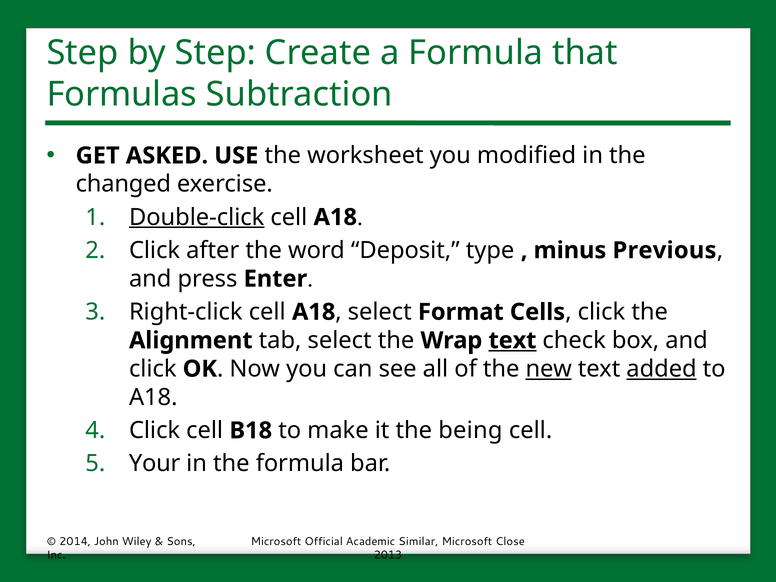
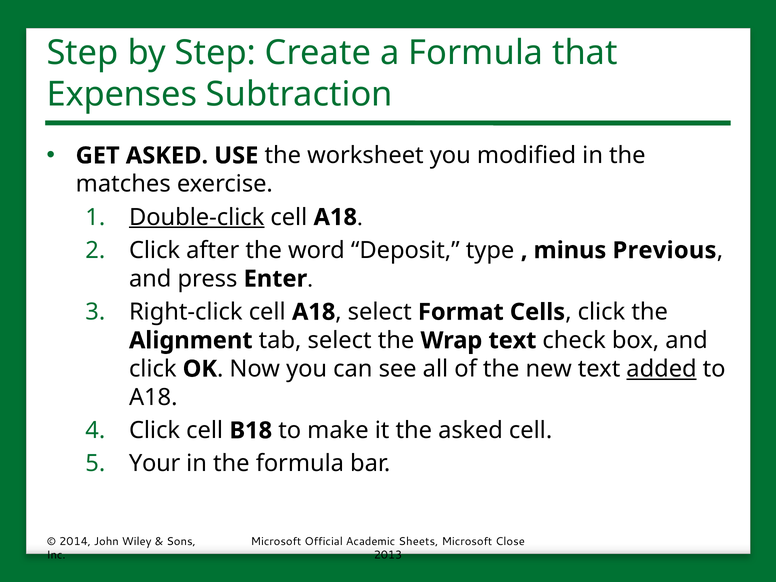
Formulas: Formulas -> Expenses
changed: changed -> matches
text at (512, 340) underline: present -> none
new underline: present -> none
the being: being -> asked
Similar: Similar -> Sheets
